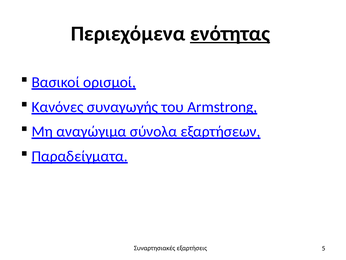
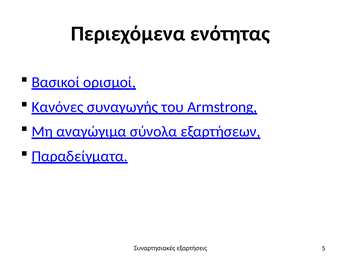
ενότητας underline: present -> none
